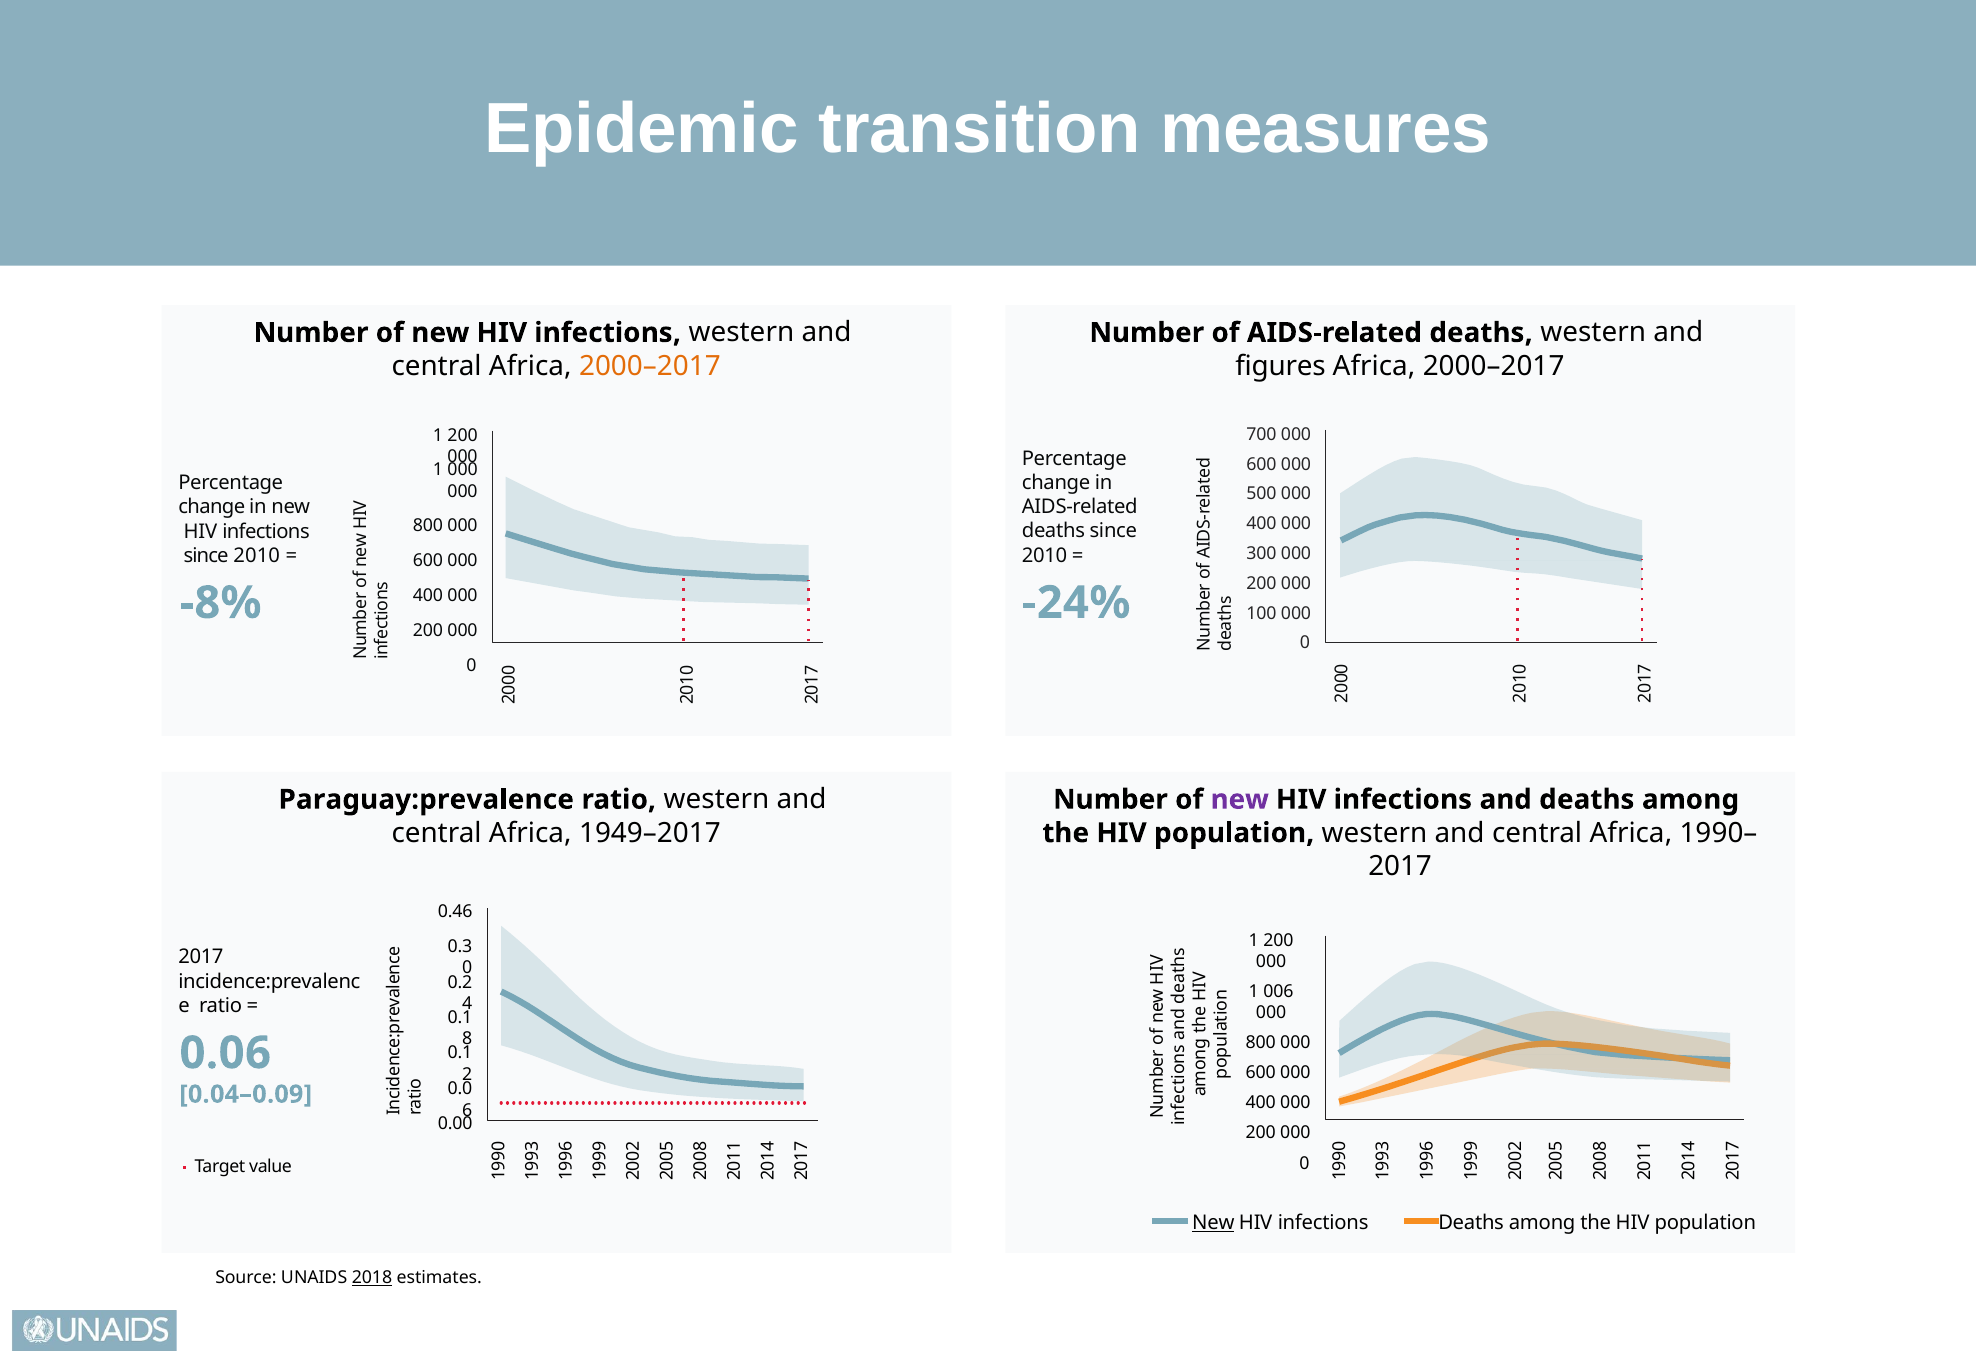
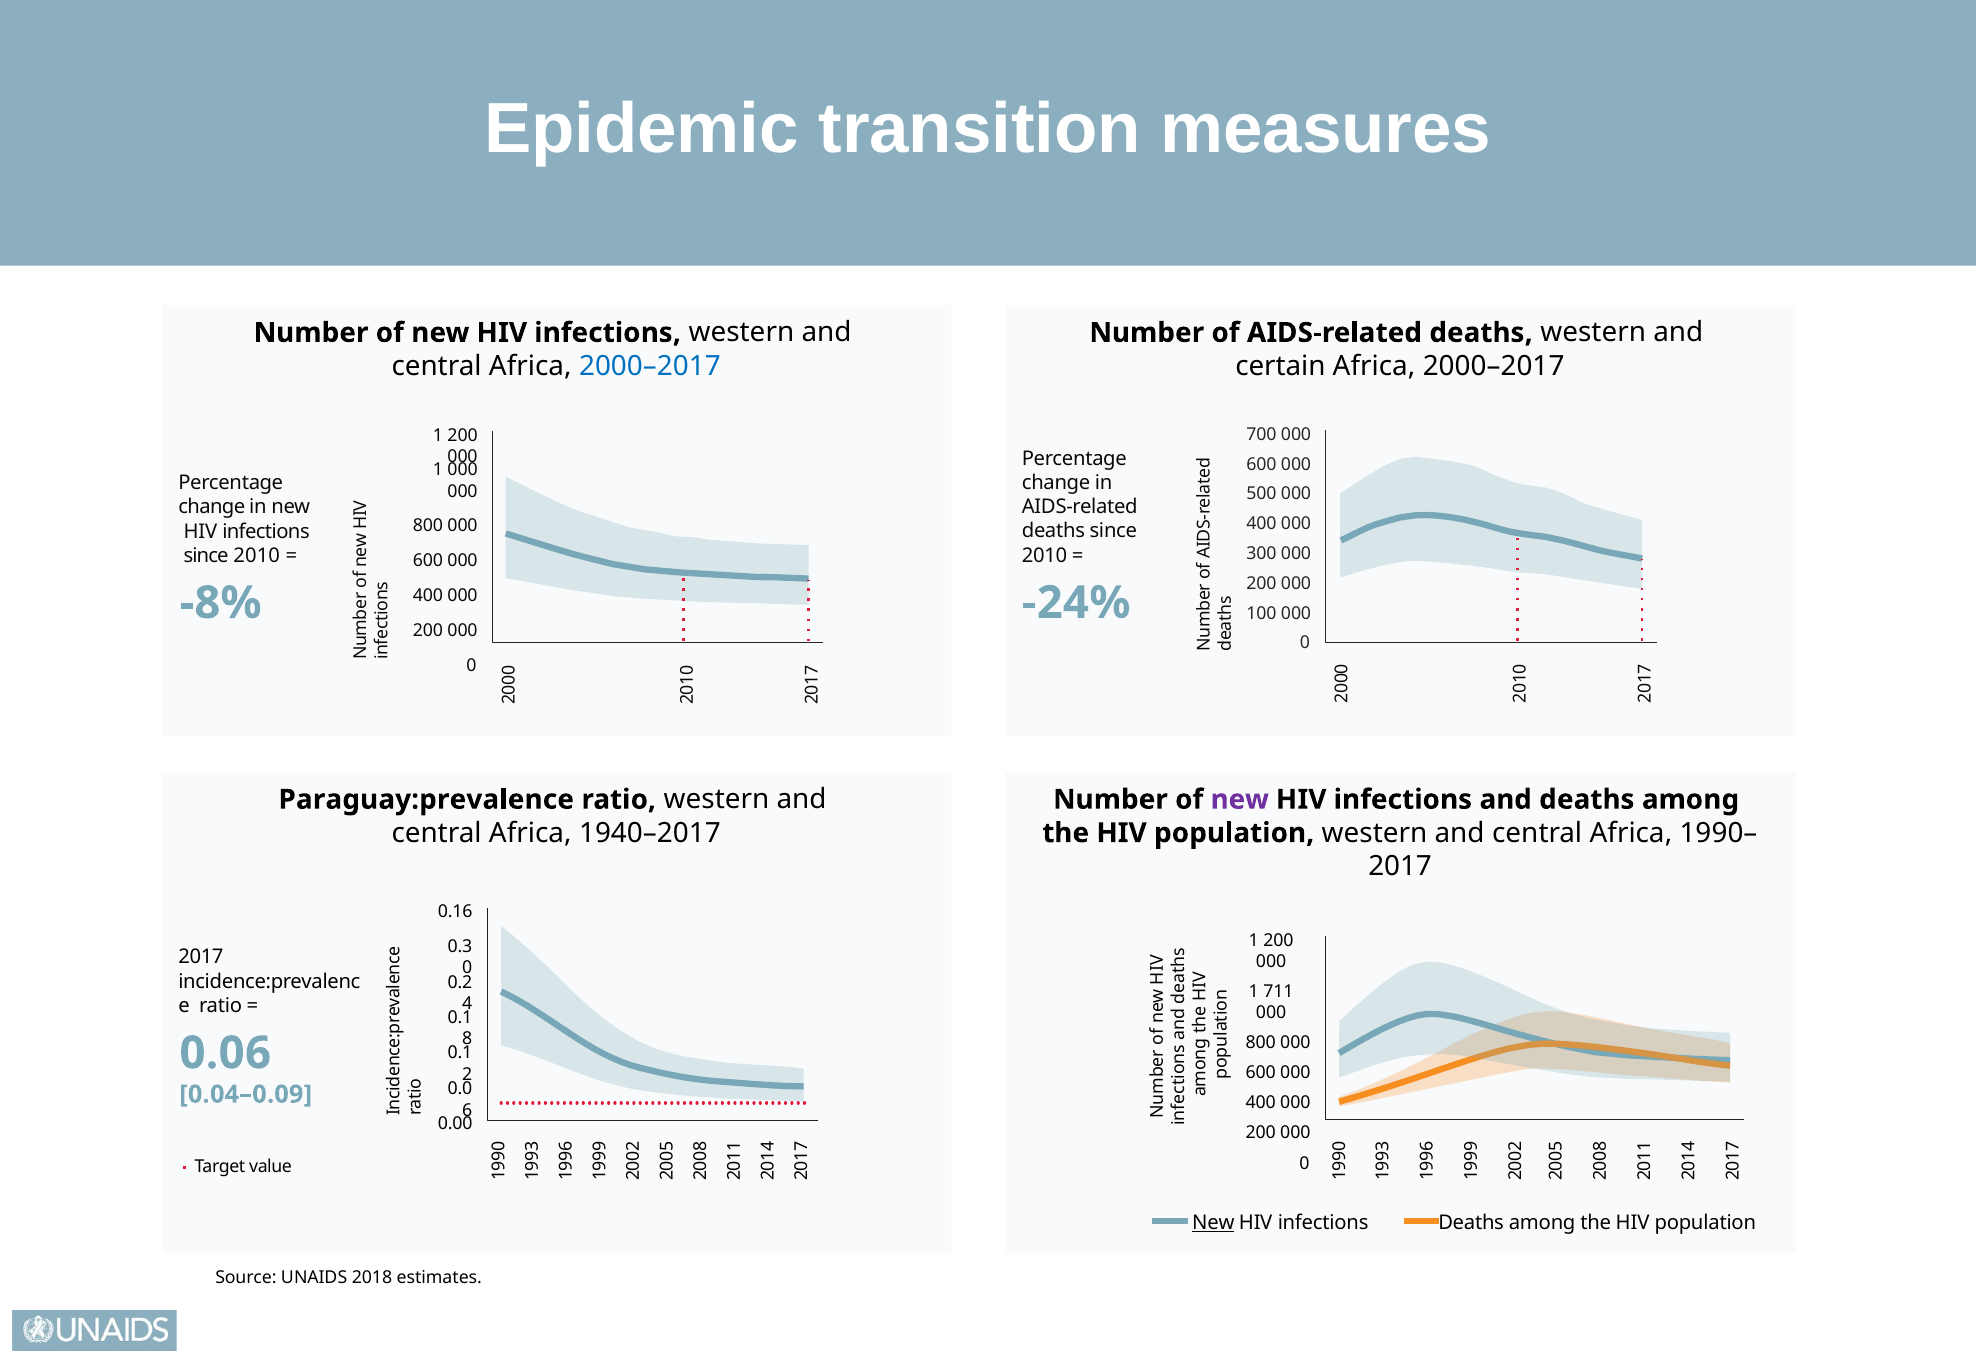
2000–2017 at (650, 366) colour: orange -> blue
figures: figures -> certain
1949–2017: 1949–2017 -> 1940–2017
0.46: 0.46 -> 0.16
006: 006 -> 711
2018 underline: present -> none
